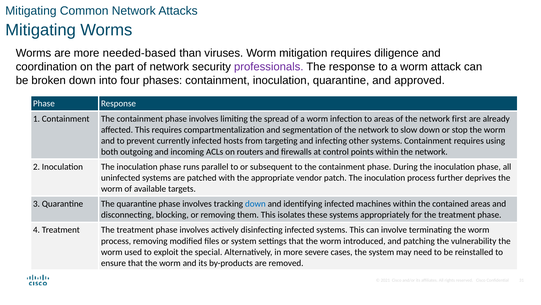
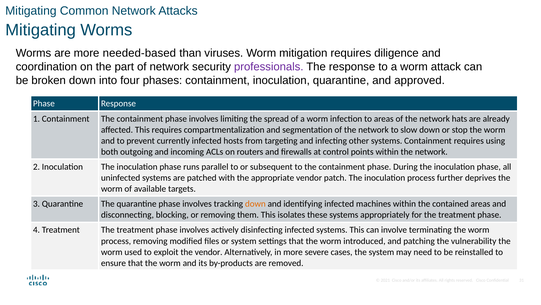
first: first -> hats
down at (255, 203) colour: blue -> orange
the special: special -> vendor
